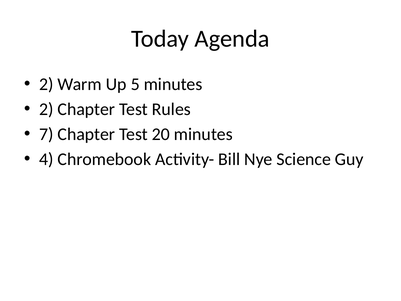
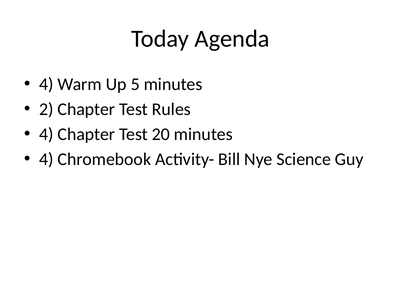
2 at (46, 84): 2 -> 4
7 at (46, 134): 7 -> 4
